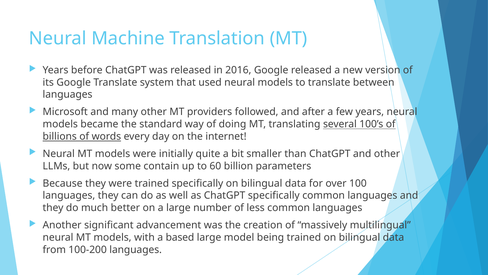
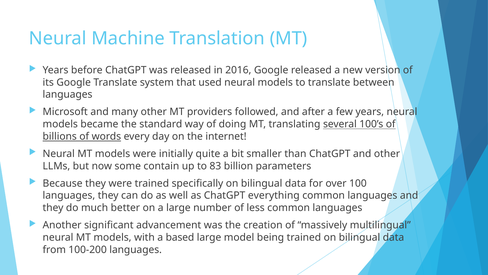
60: 60 -> 83
ChatGPT specifically: specifically -> everything
